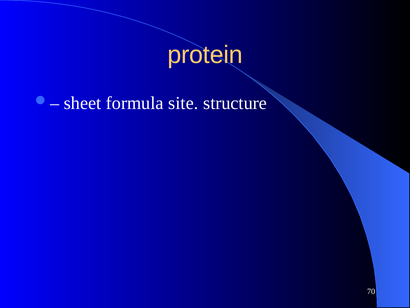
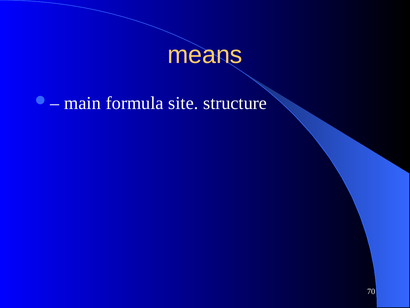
protein: protein -> means
sheet: sheet -> main
